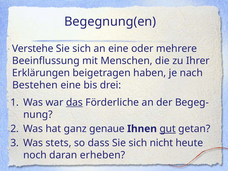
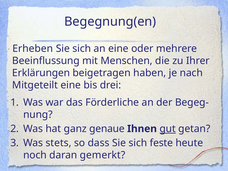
Verstehe: Verstehe -> Erheben
Bestehen: Bestehen -> Mitgeteilt
das underline: present -> none
nicht: nicht -> feste
erheben: erheben -> gemerkt
